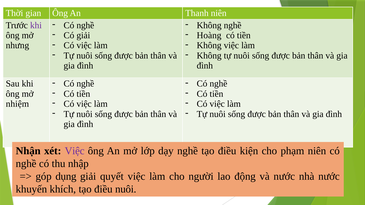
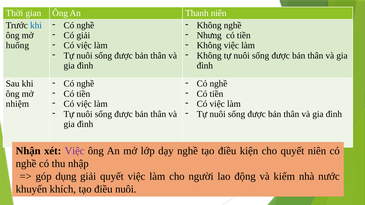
khi at (36, 25) colour: purple -> blue
Hoàng: Hoàng -> Nhưng
nhưng: nhưng -> huống
cho phạm: phạm -> quyết
và nước: nước -> kiếm
